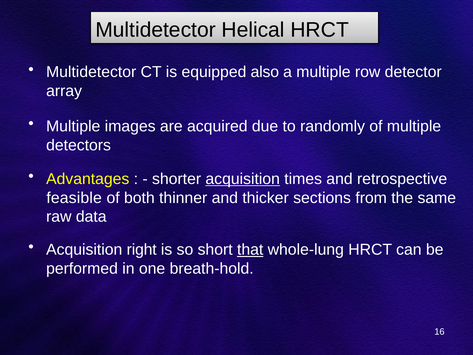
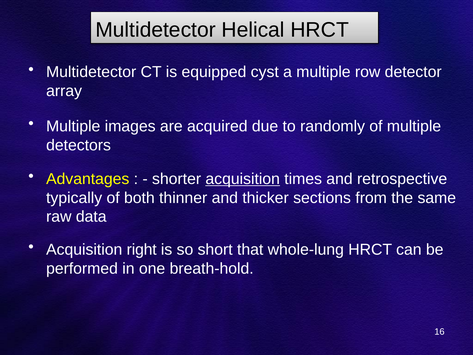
also: also -> cyst
feasible: feasible -> typically
that underline: present -> none
